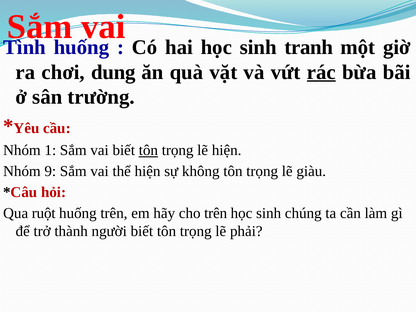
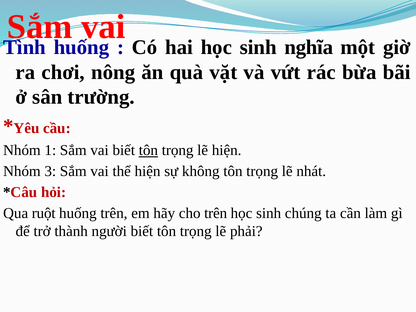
tranh: tranh -> nghĩa
dung: dung -> nông
rác underline: present -> none
9: 9 -> 3
giàu: giàu -> nhát
